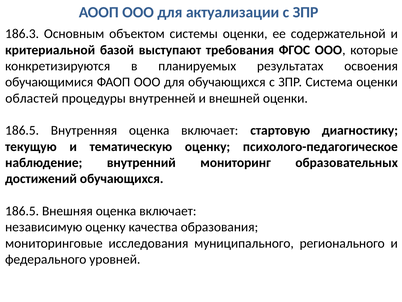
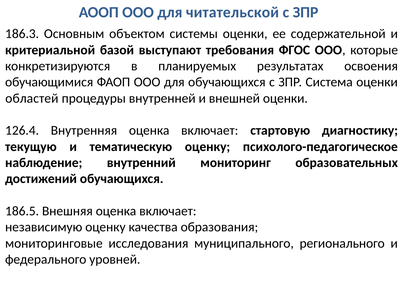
актуализации: актуализации -> читательской
186.5 at (22, 130): 186.5 -> 126.4
